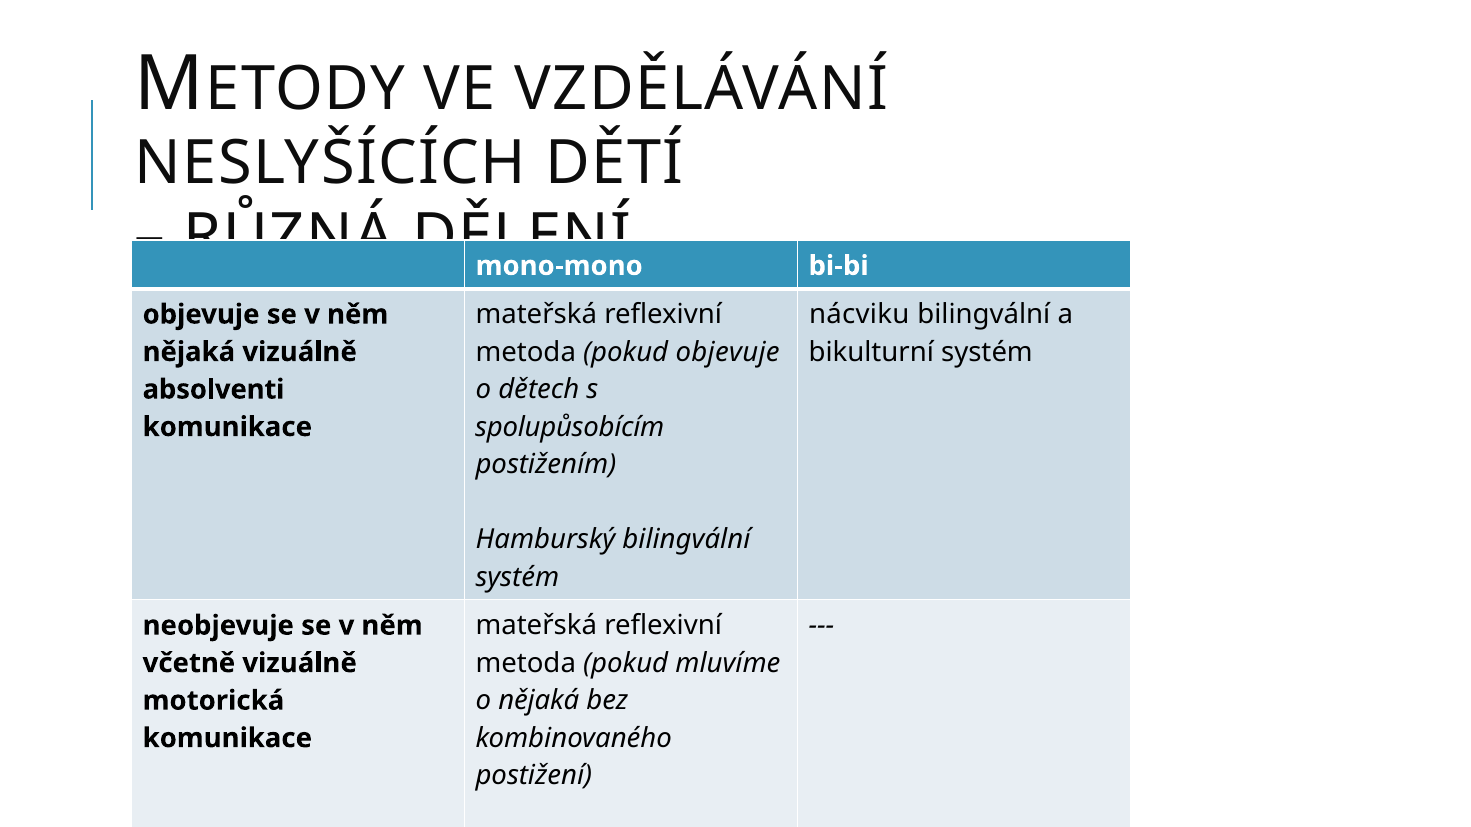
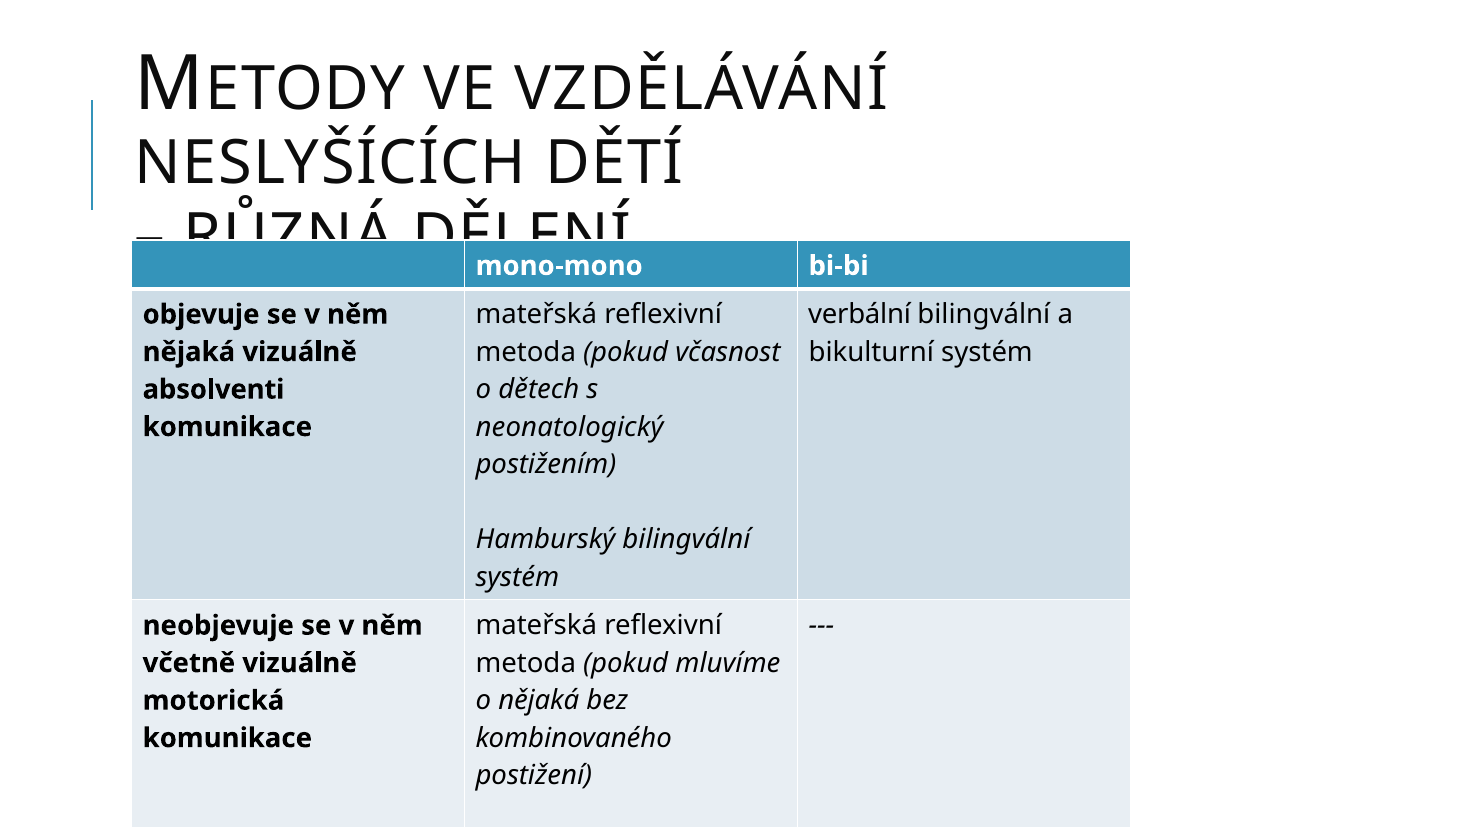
nácviku at (859, 315): nácviku -> verbální
pokud objevuje: objevuje -> včasnost
spolupůsobícím: spolupůsobícím -> neonatologický
